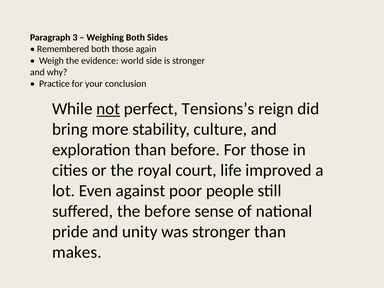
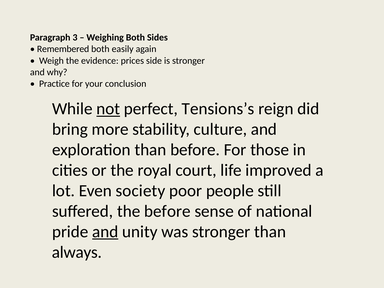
both those: those -> easily
world: world -> prices
against: against -> society
and at (105, 232) underline: none -> present
makes: makes -> always
